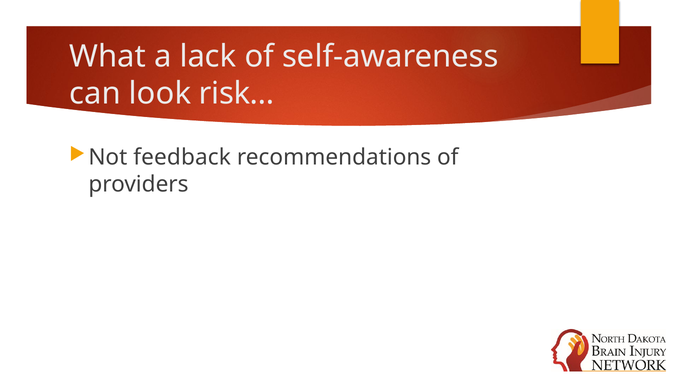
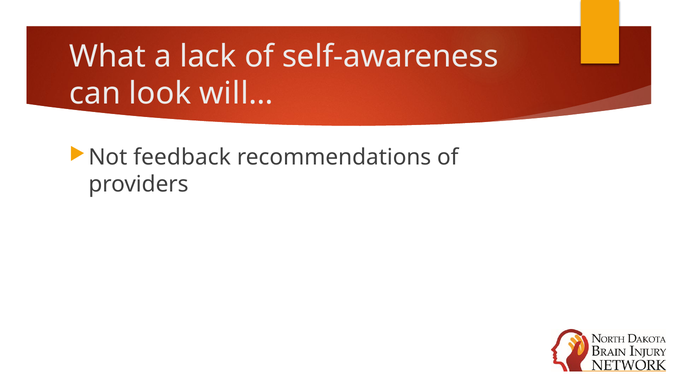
risk…: risk… -> will…
